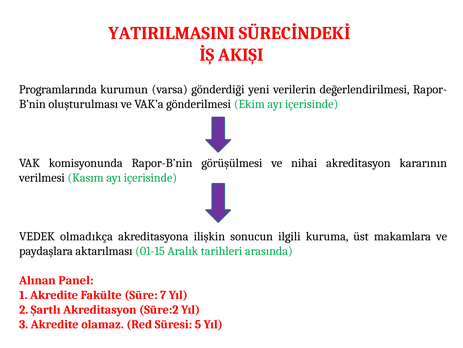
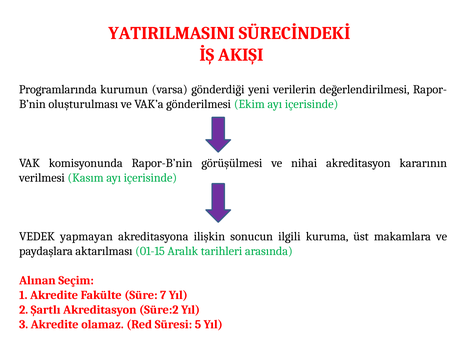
olmadıkça: olmadıkça -> yapmayan
Panel: Panel -> Seçim
